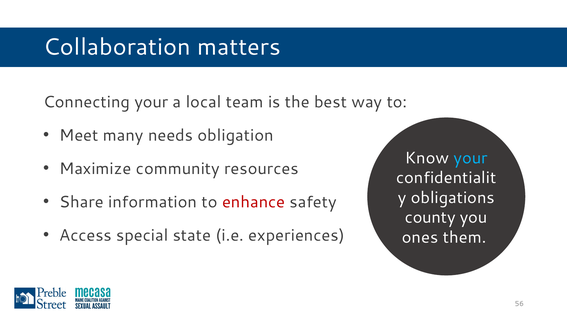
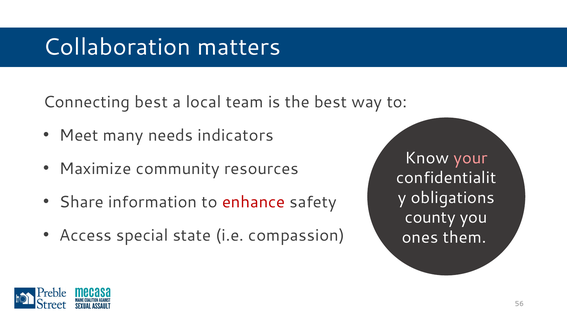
Connecting your: your -> best
obligation: obligation -> indicators
your at (471, 158) colour: light blue -> pink
experiences: experiences -> compassion
